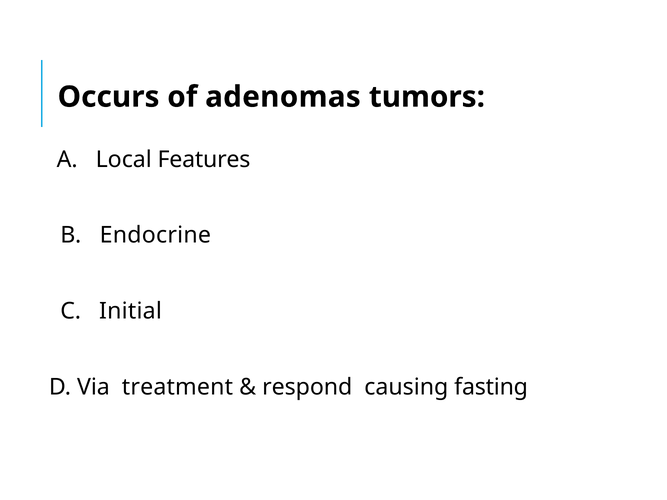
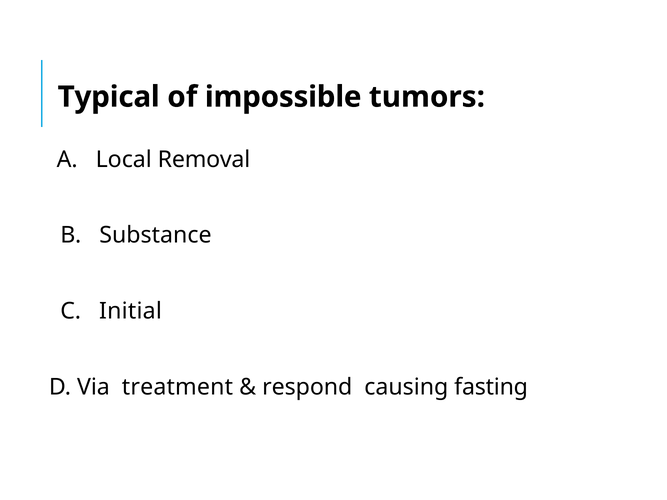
Occurs: Occurs -> Typical
adenomas: adenomas -> impossible
Features: Features -> Removal
Endocrine: Endocrine -> Substance
